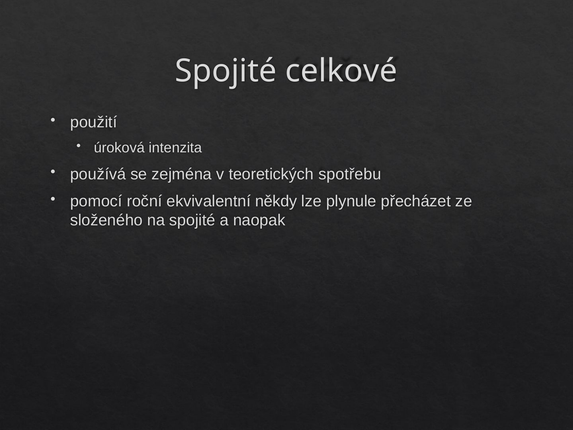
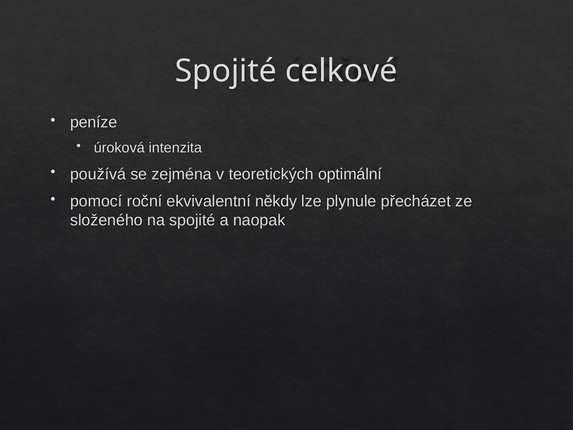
použití: použití -> peníze
spotřebu: spotřebu -> optimální
